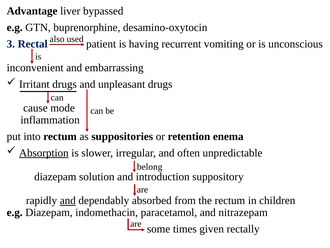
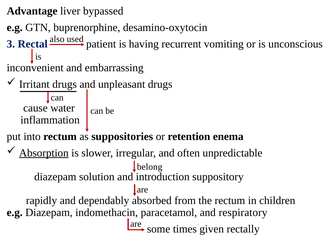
mode: mode -> water
and at (68, 200) underline: present -> none
nitrazepam: nitrazepam -> respiratory
